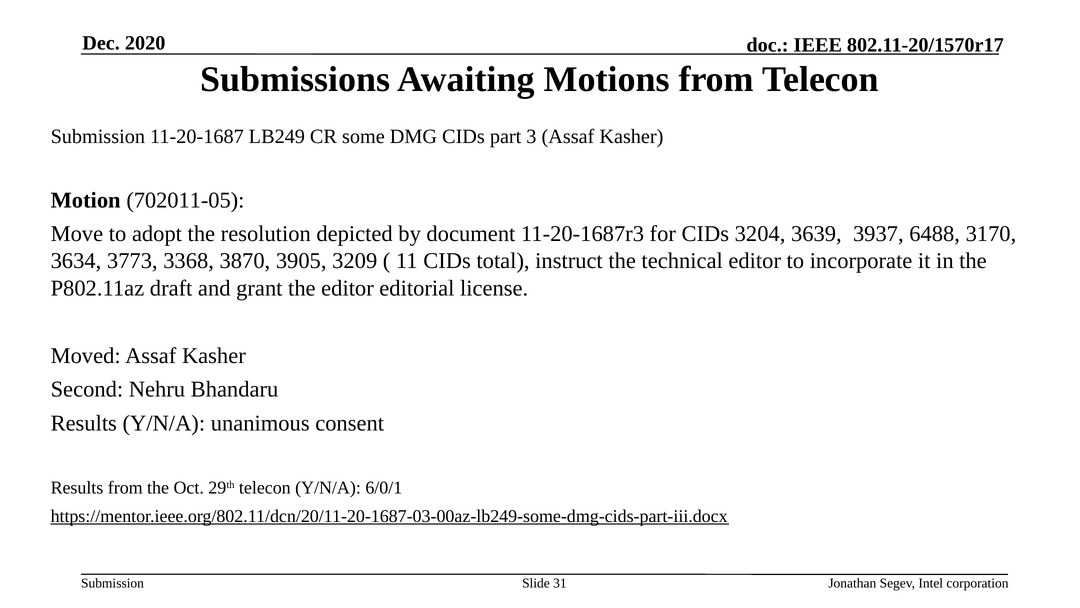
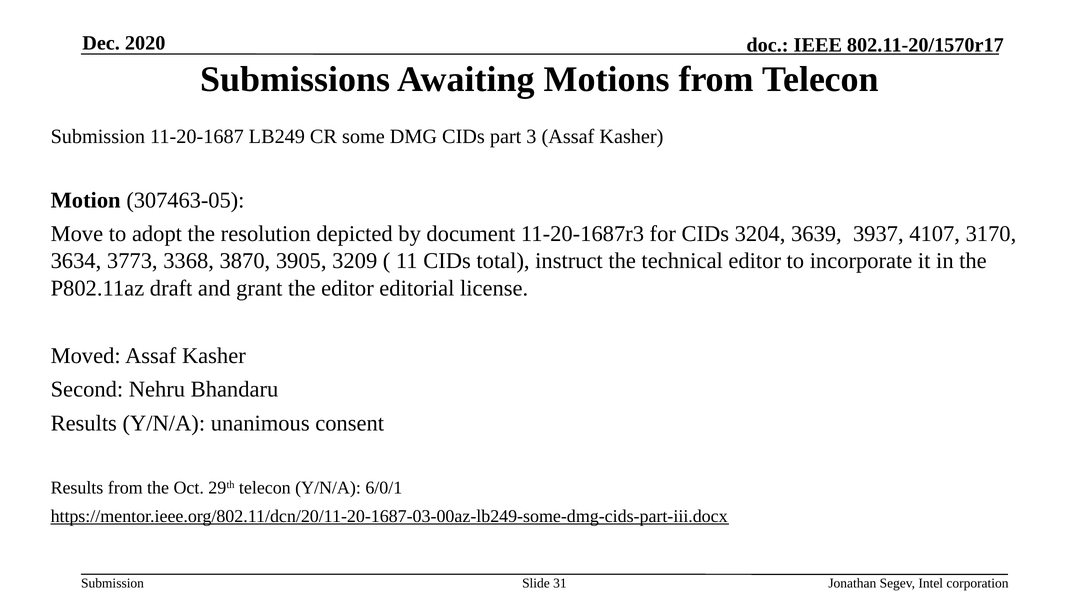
702011-05: 702011-05 -> 307463-05
6488: 6488 -> 4107
